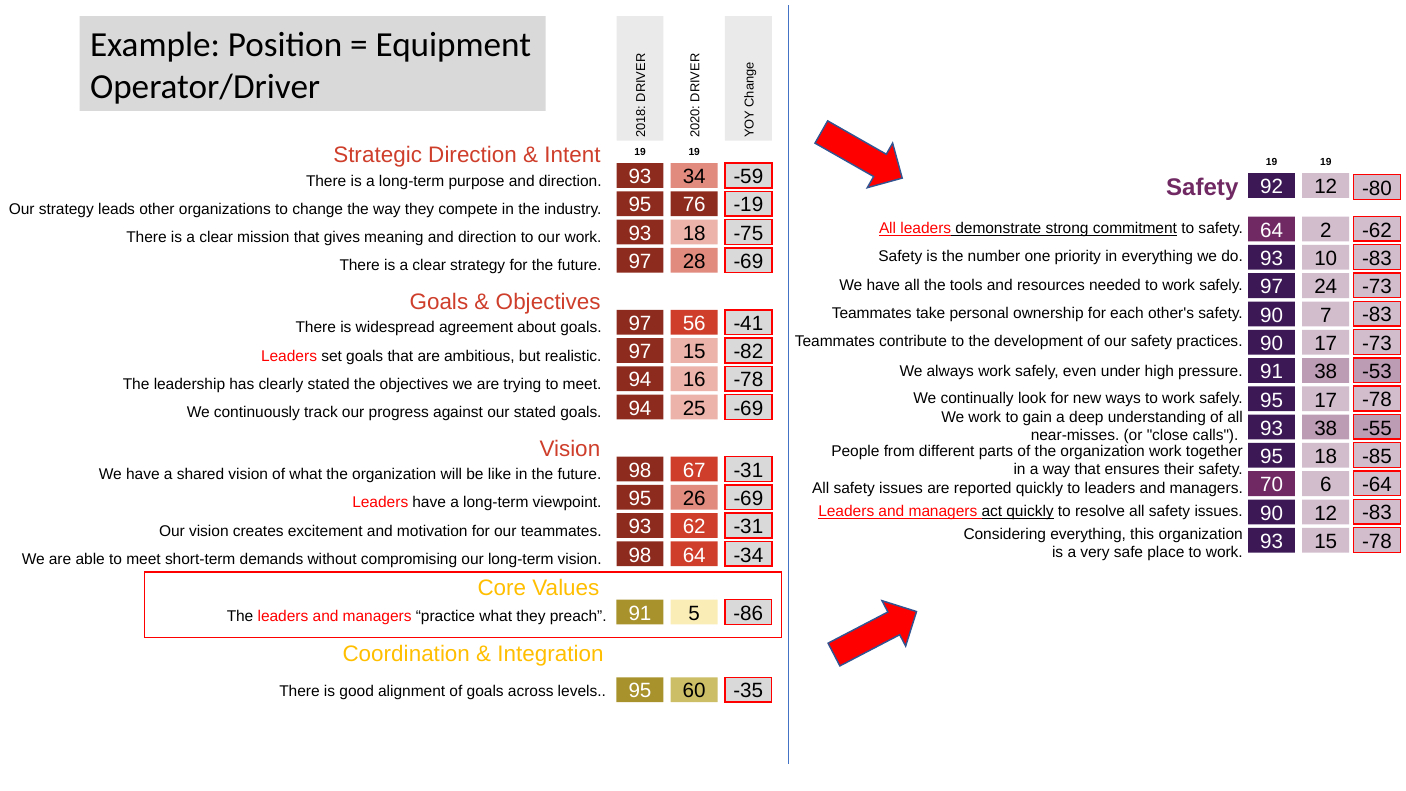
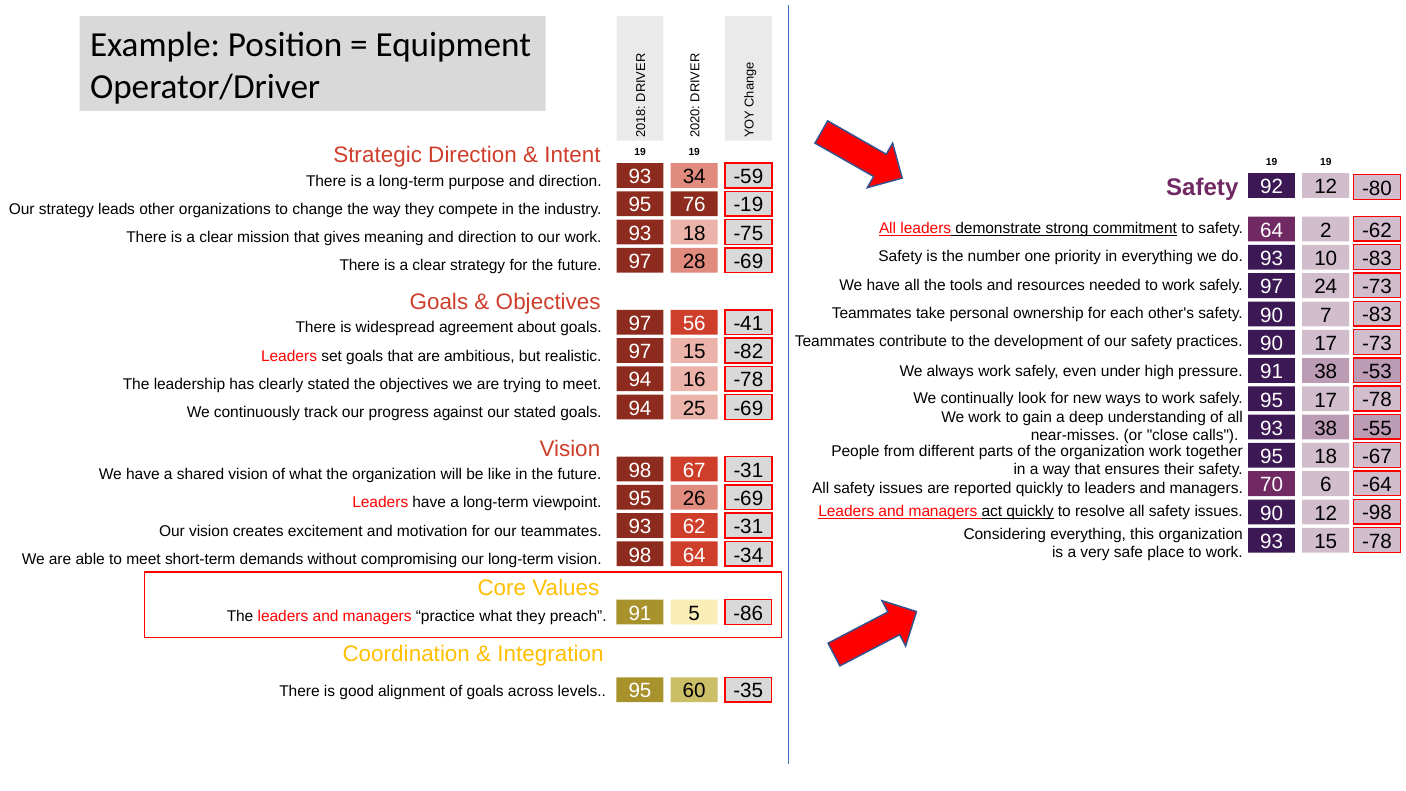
-85: -85 -> -67
-83 at (1377, 513): -83 -> -98
